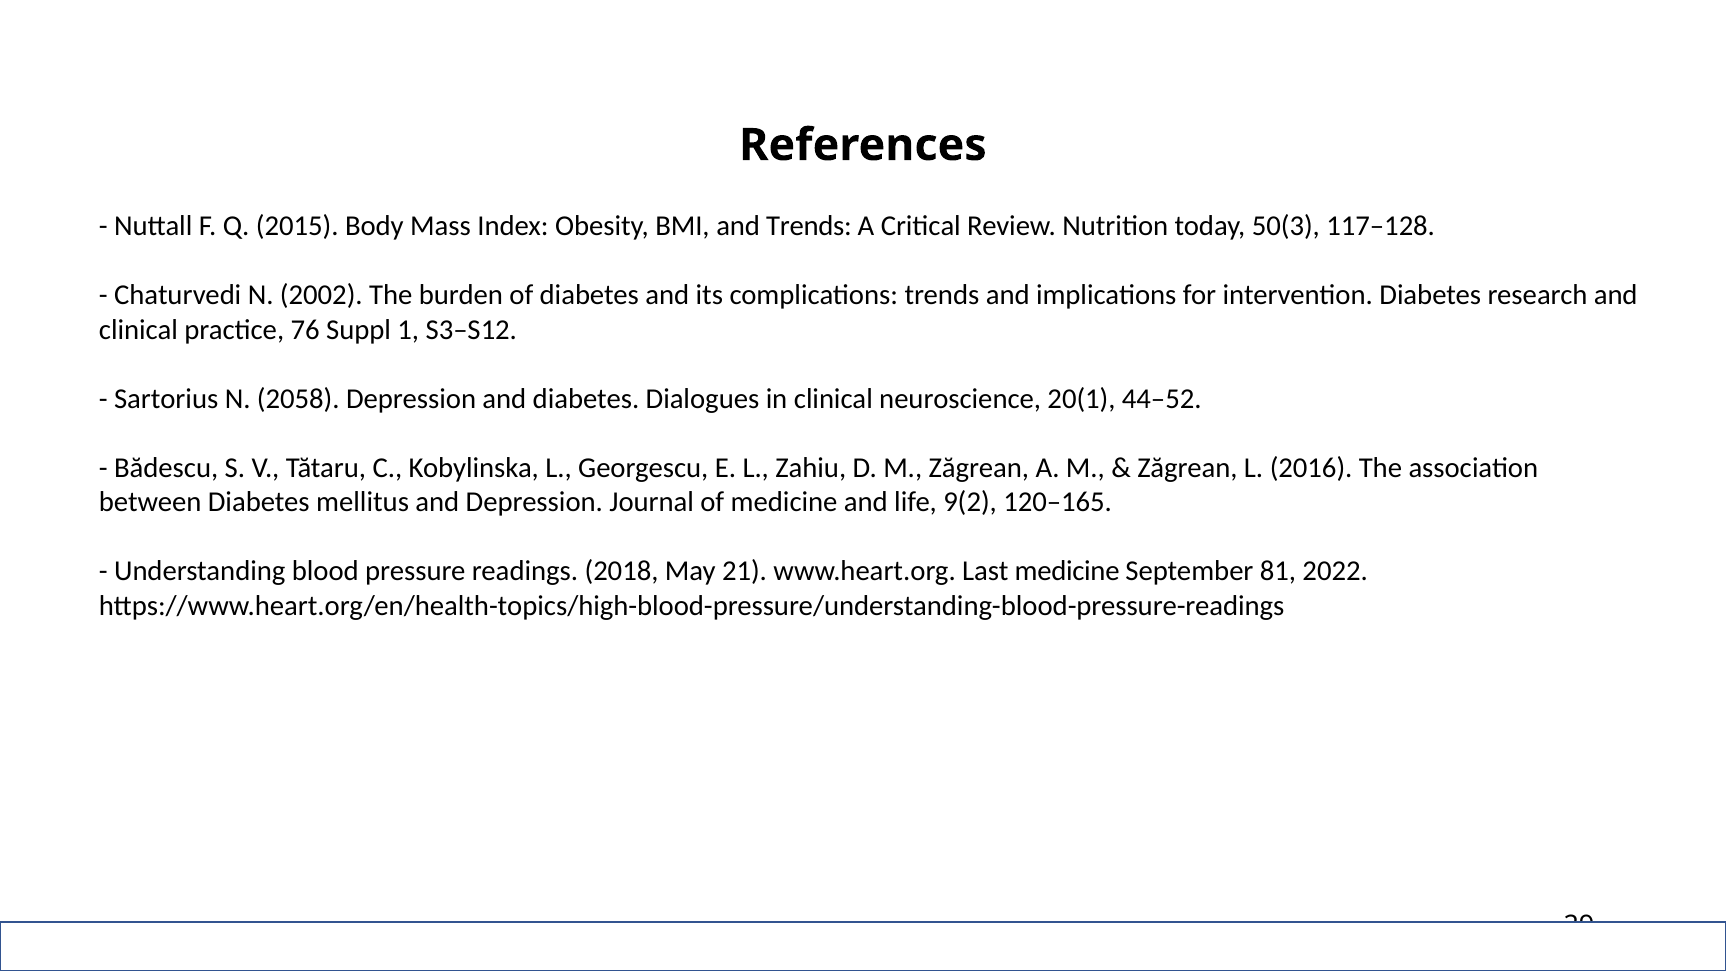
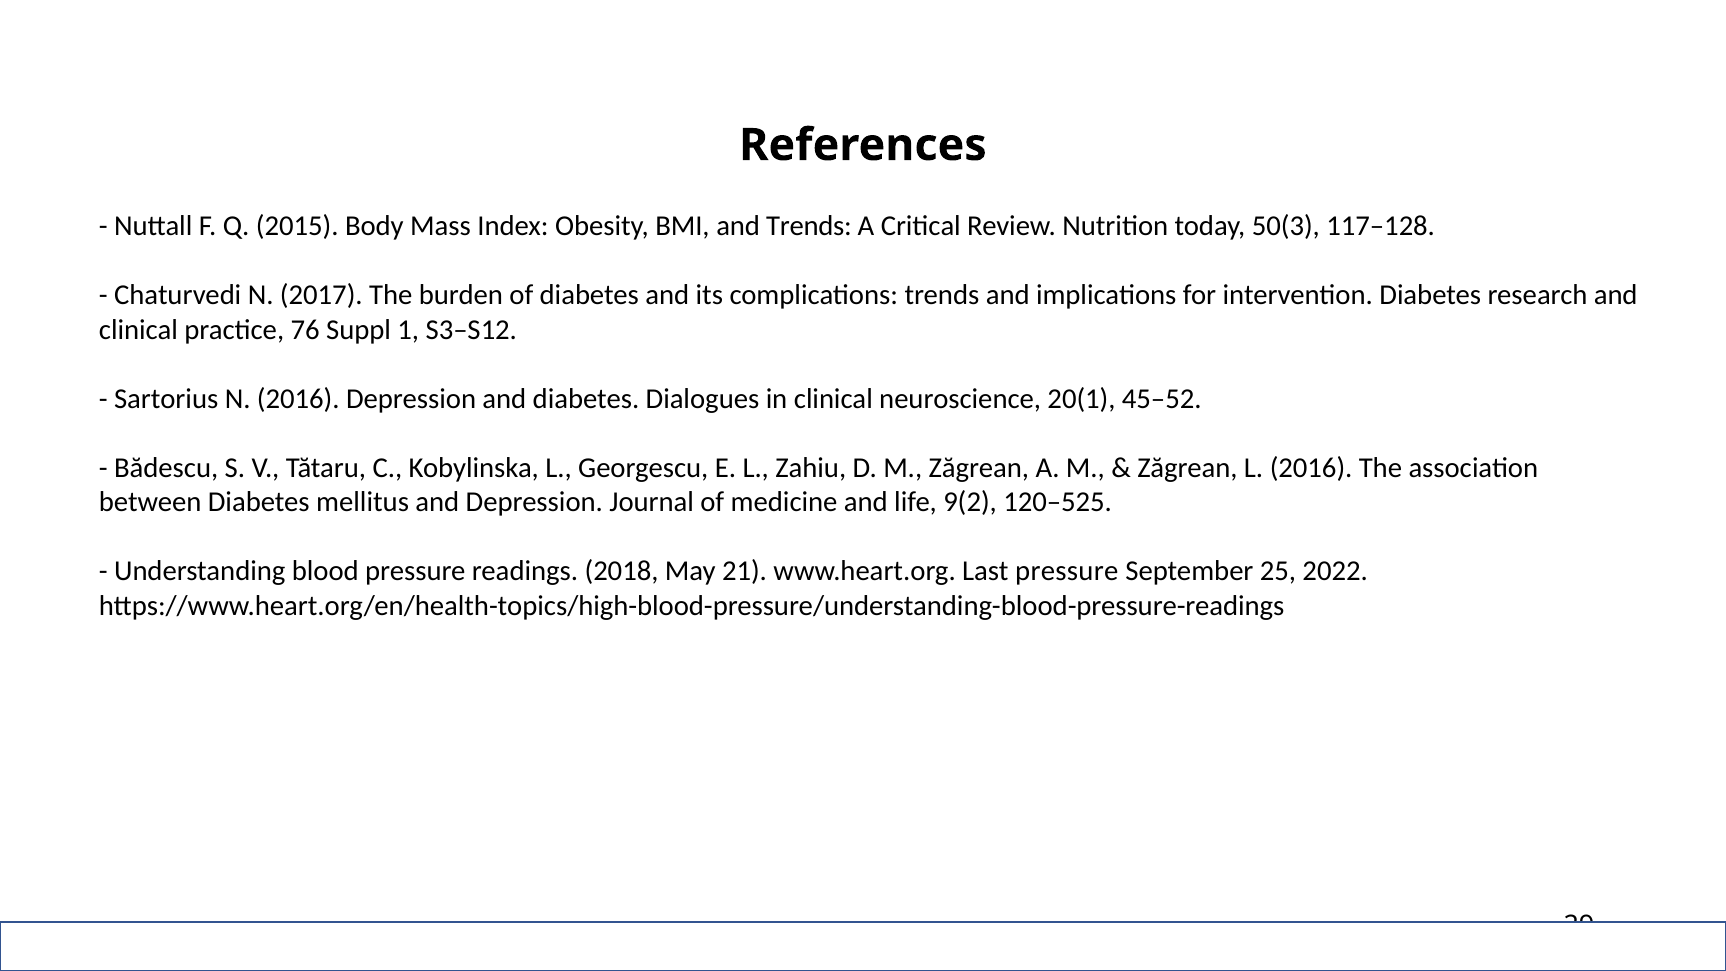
2002: 2002 -> 2017
N 2058: 2058 -> 2016
44–52: 44–52 -> 45–52
120–165: 120–165 -> 120–525
Last medicine: medicine -> pressure
81: 81 -> 25
